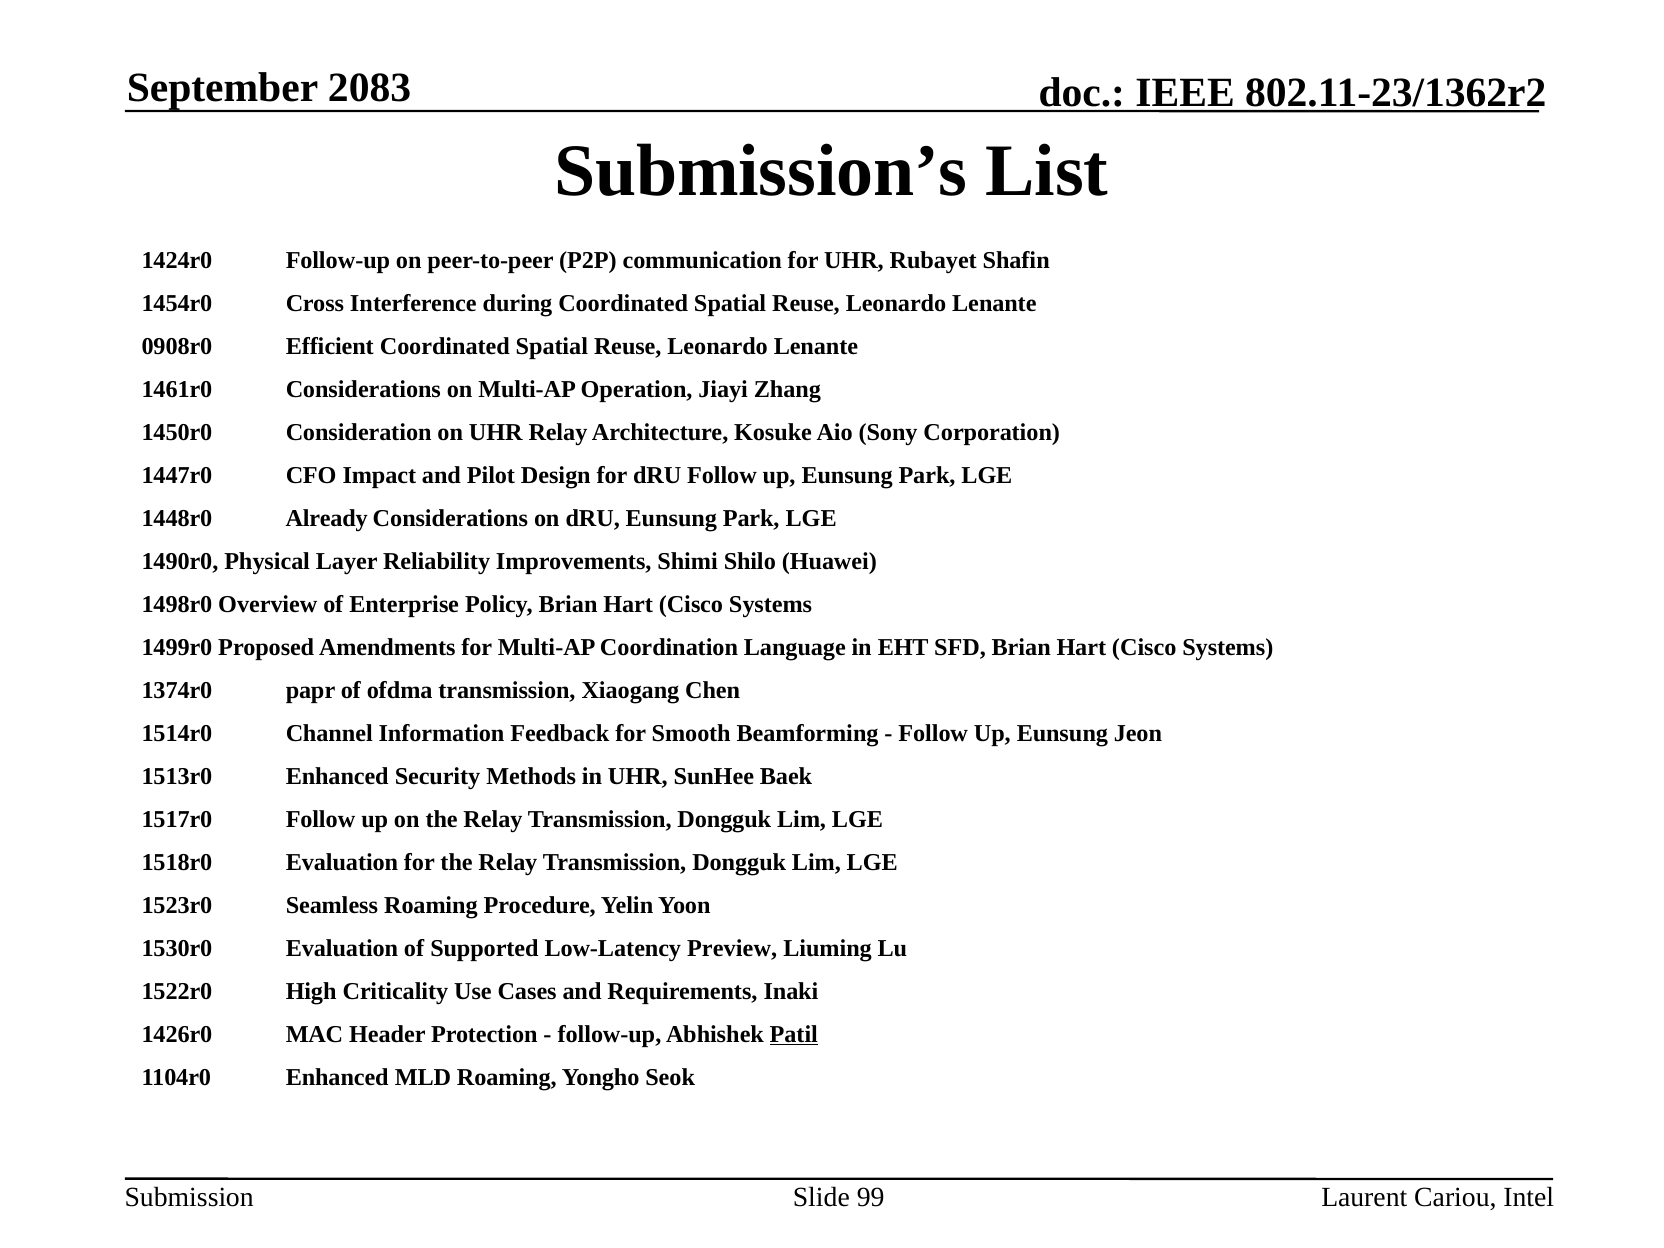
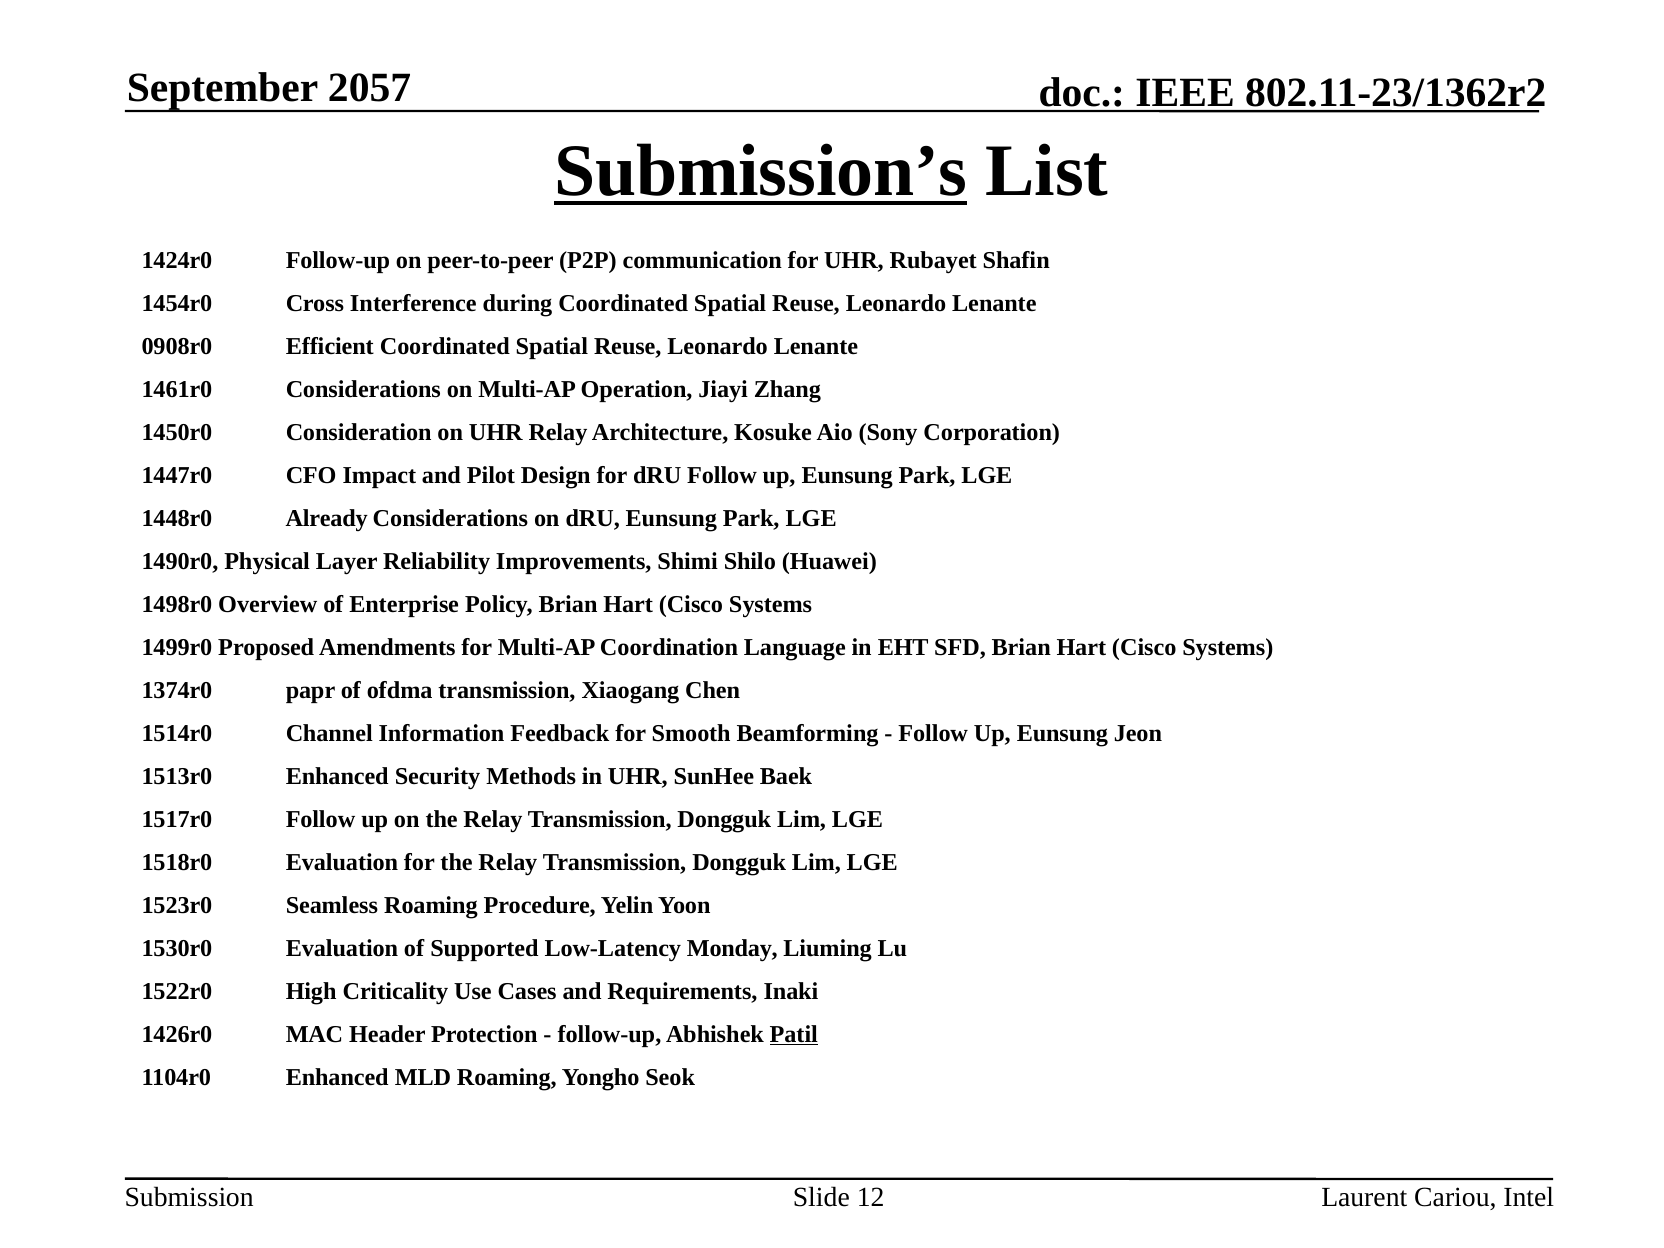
2083: 2083 -> 2057
Submission’s underline: none -> present
Preview: Preview -> Monday
99: 99 -> 12
